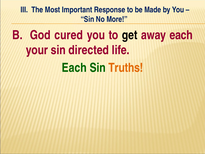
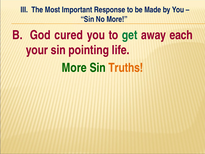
get colour: black -> green
directed: directed -> pointing
Each at (74, 68): Each -> More
